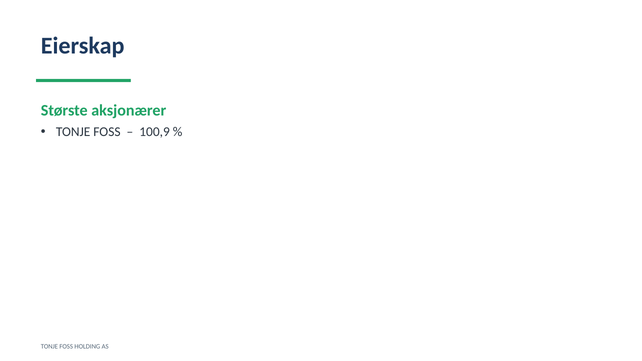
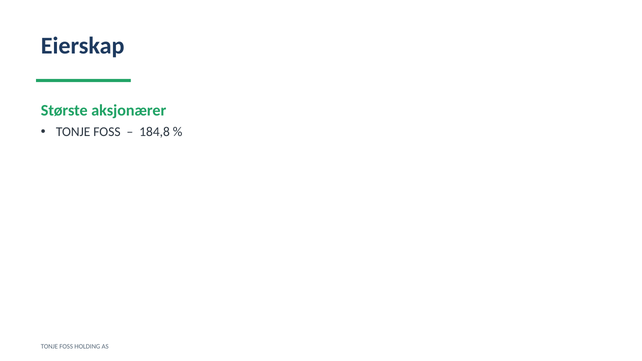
100,9: 100,9 -> 184,8
